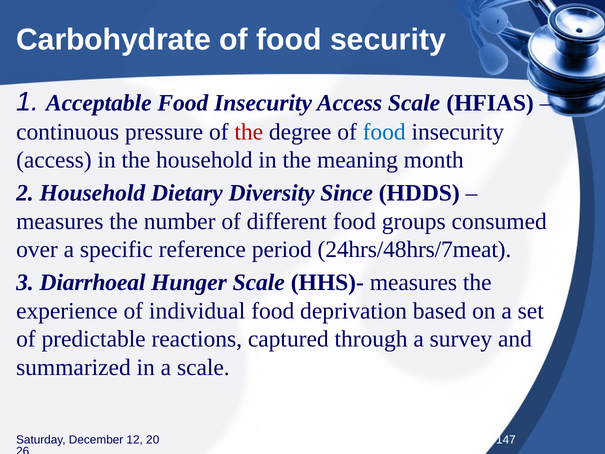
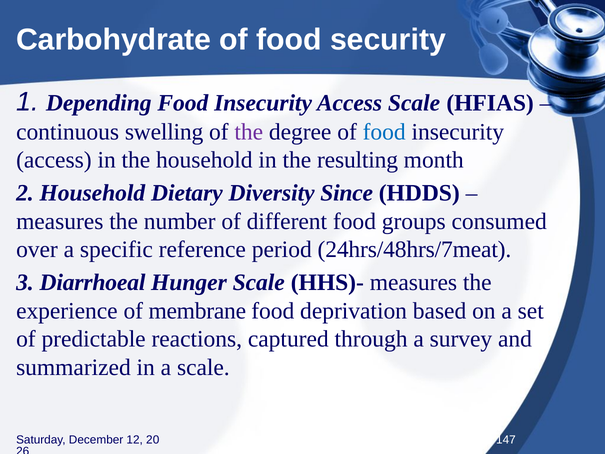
Acceptable: Acceptable -> Depending
pressure: pressure -> swelling
the at (249, 132) colour: red -> purple
meaning: meaning -> resulting
individual: individual -> membrane
